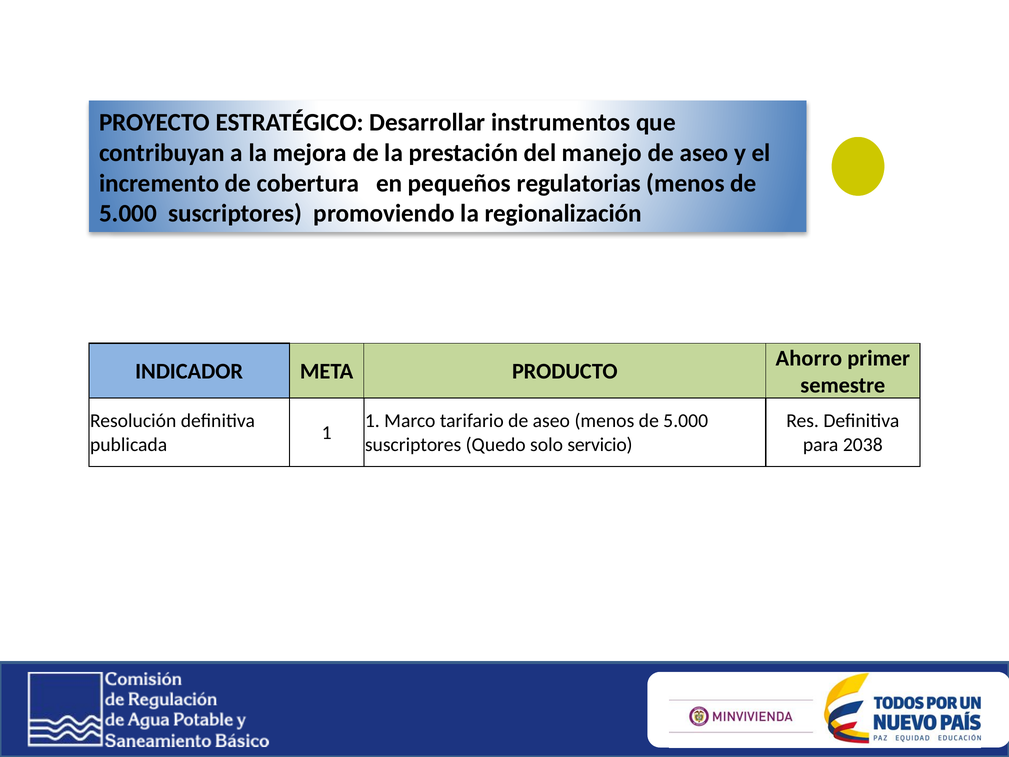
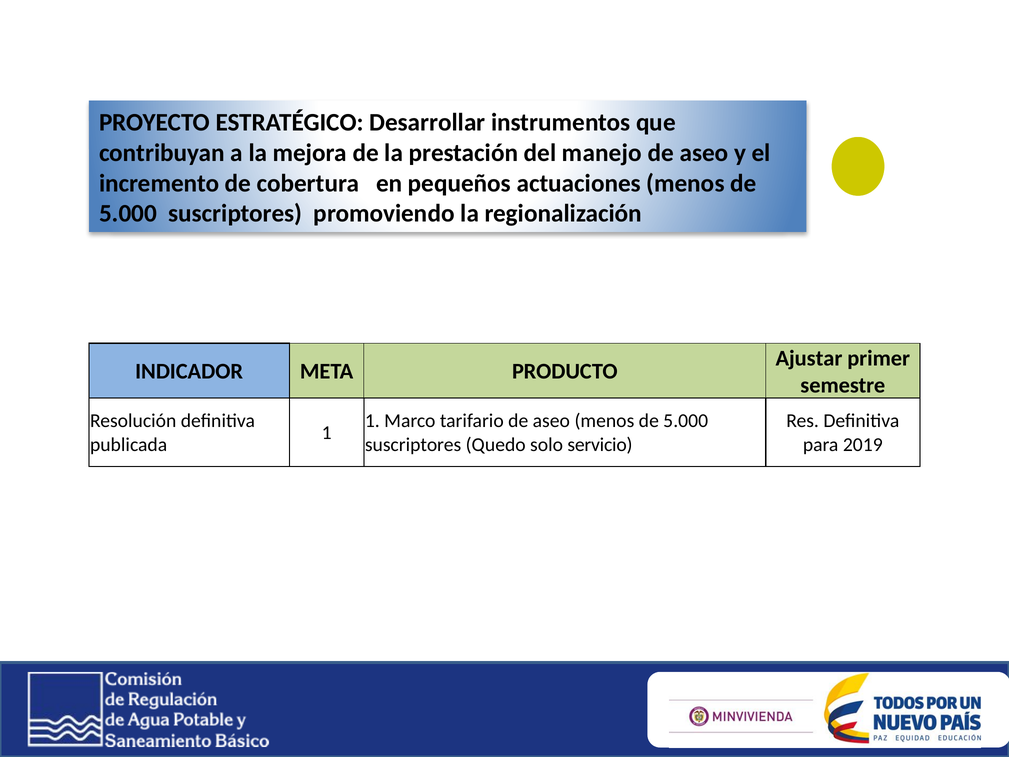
regulatorias: regulatorias -> actuaciones
Ahorro: Ahorro -> Ajustar
2038: 2038 -> 2019
